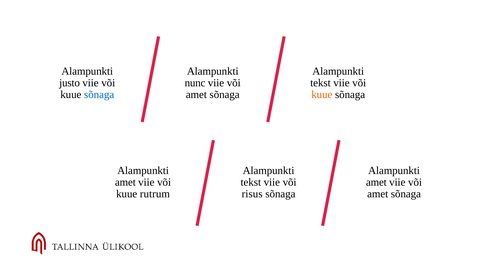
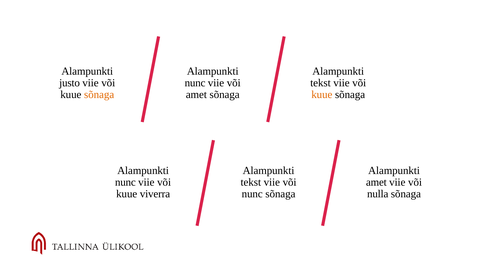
sõnaga at (99, 95) colour: blue -> orange
amet at (125, 182): amet -> nunc
rutrum: rutrum -> viverra
risus at (252, 194): risus -> nunc
amet at (378, 194): amet -> nulla
